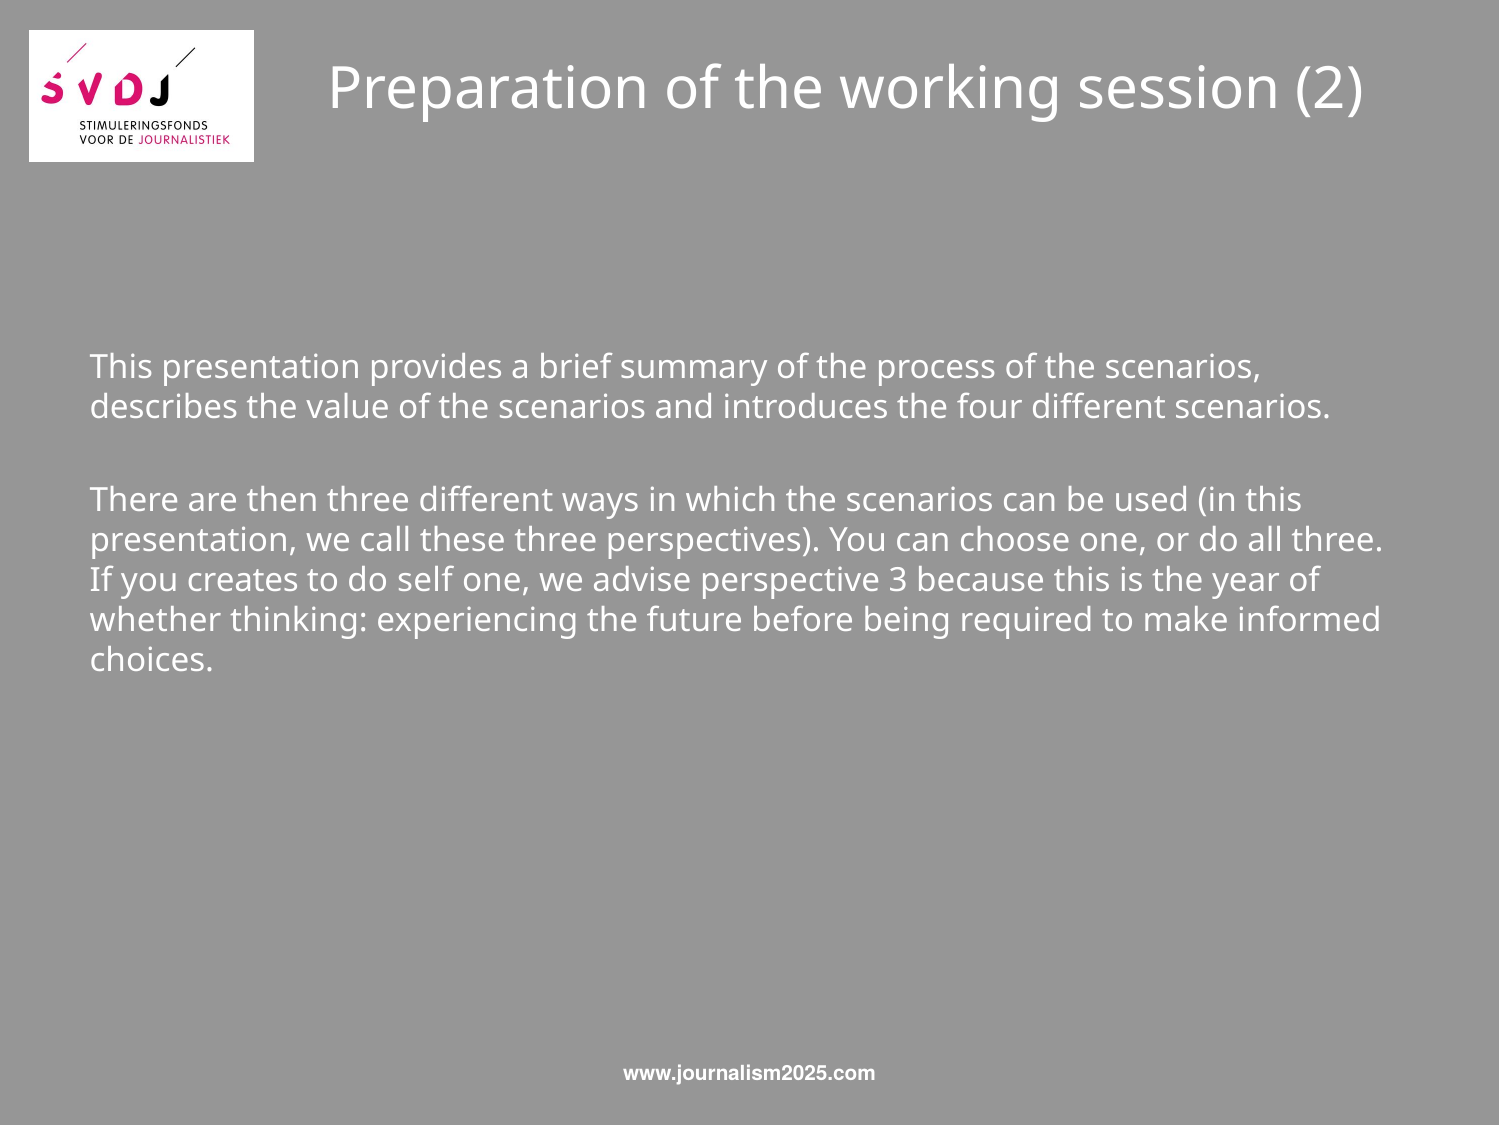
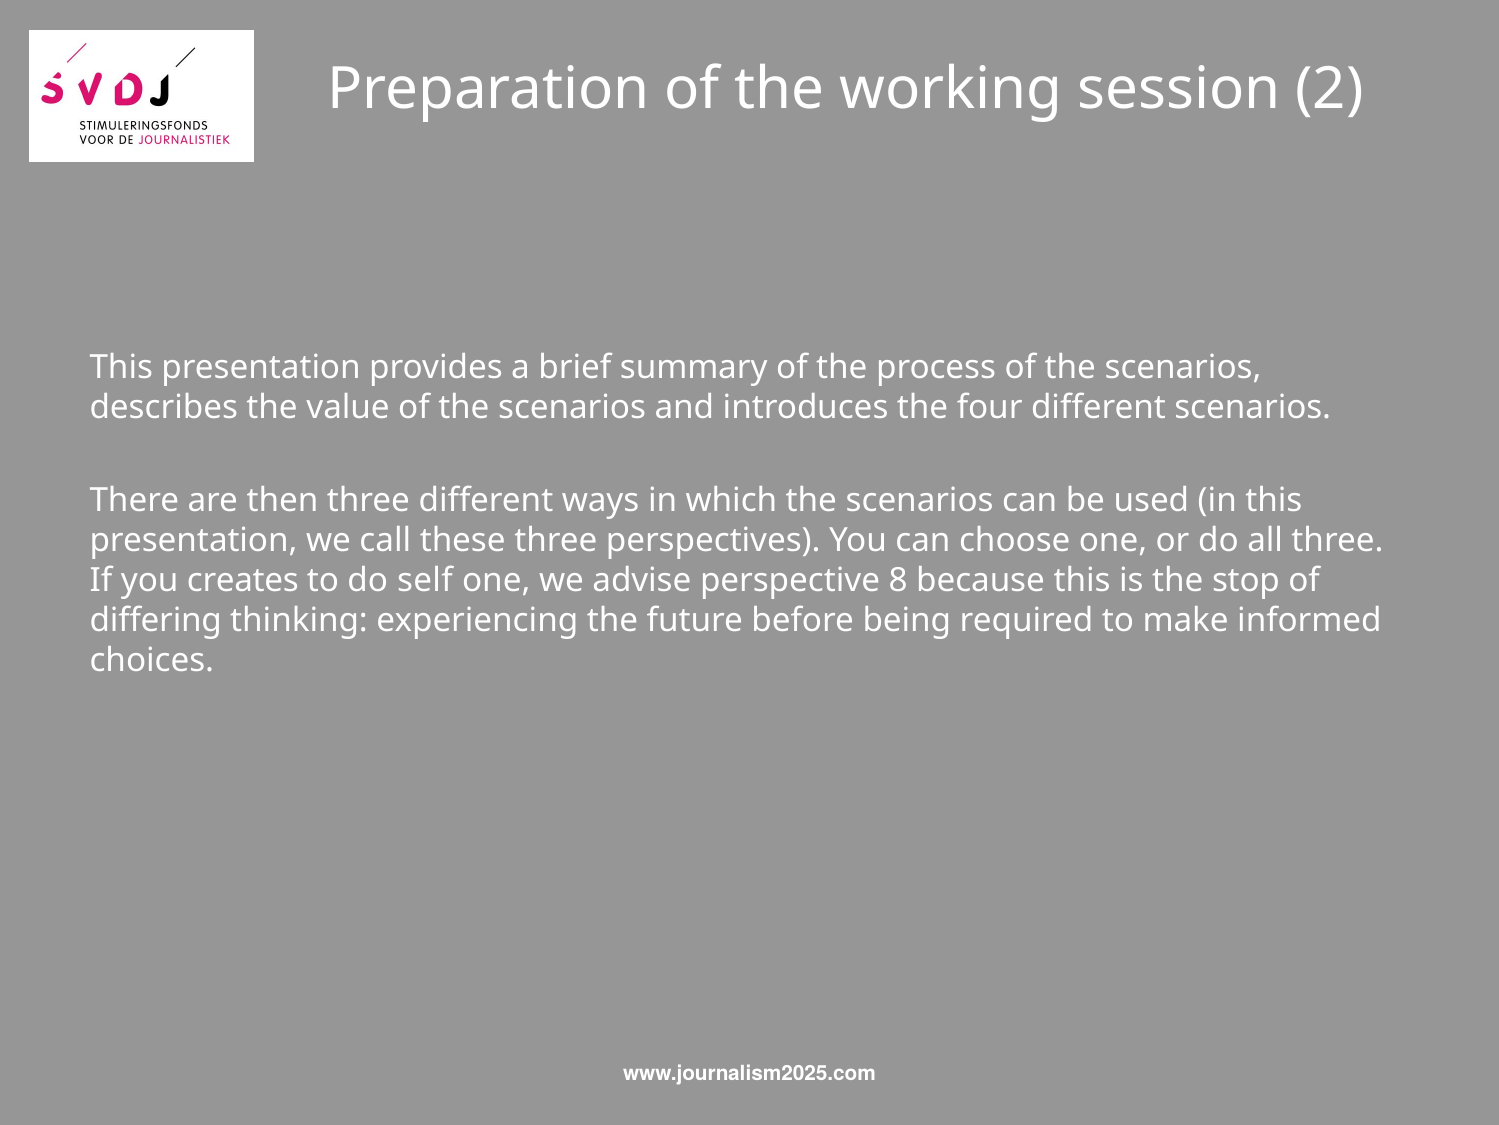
3: 3 -> 8
year: year -> stop
whether: whether -> differing
